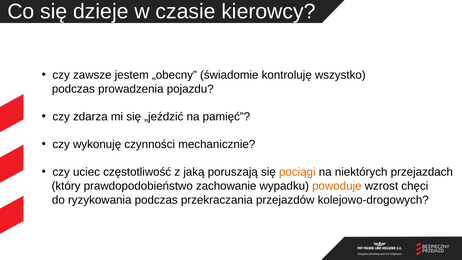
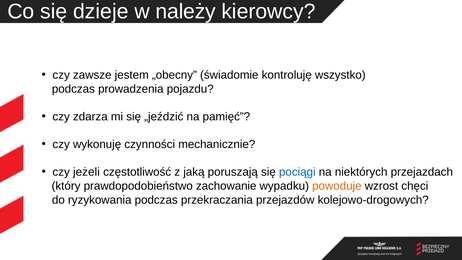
czasie: czasie -> należy
uciec: uciec -> jeżeli
pociągi colour: orange -> blue
